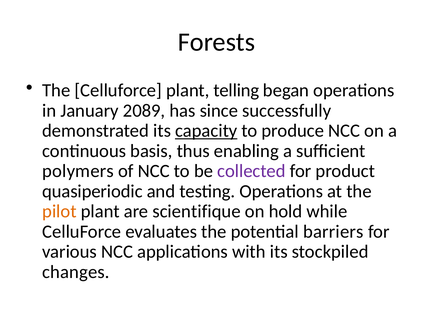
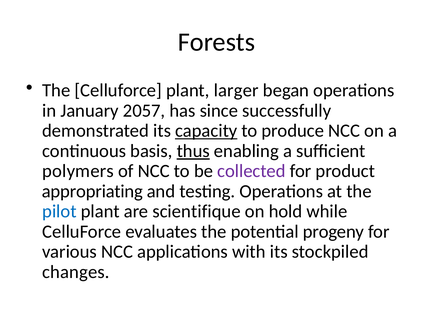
telling: telling -> larger
2089: 2089 -> 2057
thus underline: none -> present
quasiperiodic: quasiperiodic -> appropriating
pilot colour: orange -> blue
barriers: barriers -> progeny
